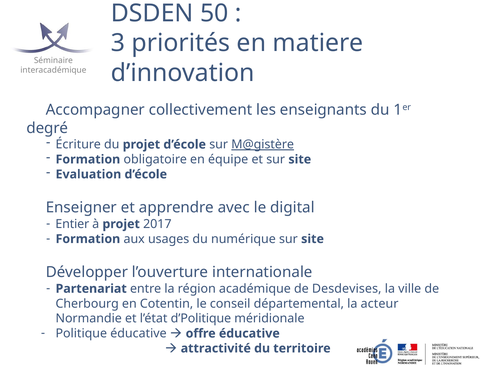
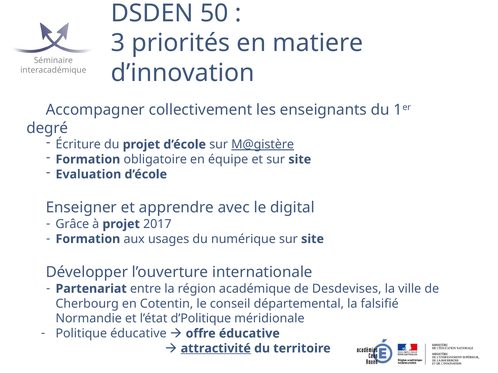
Entier: Entier -> Grâce
acteur: acteur -> falsifié
attractivité underline: none -> present
